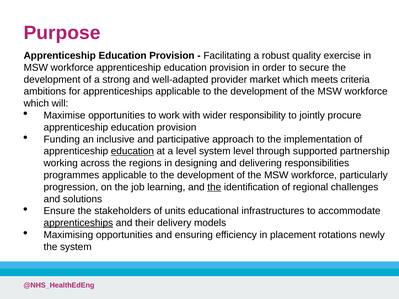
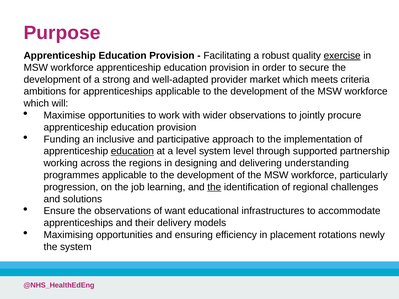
exercise underline: none -> present
wider responsibility: responsibility -> observations
responsibilities: responsibilities -> understanding
the stakeholders: stakeholders -> observations
units: units -> want
apprenticeships at (78, 223) underline: present -> none
